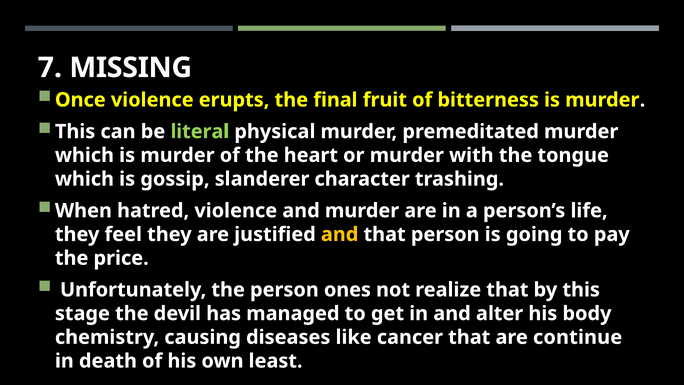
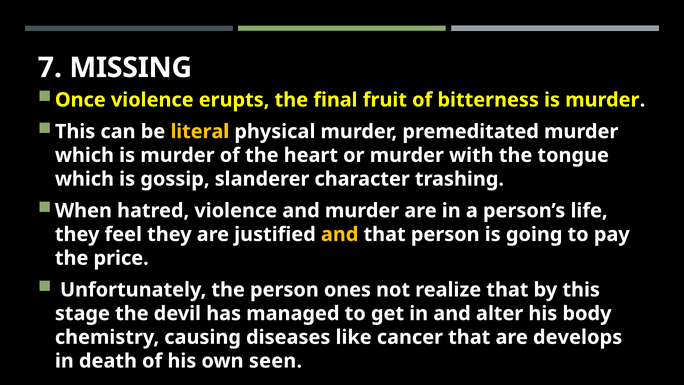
literal colour: light green -> yellow
continue: continue -> develops
least: least -> seen
